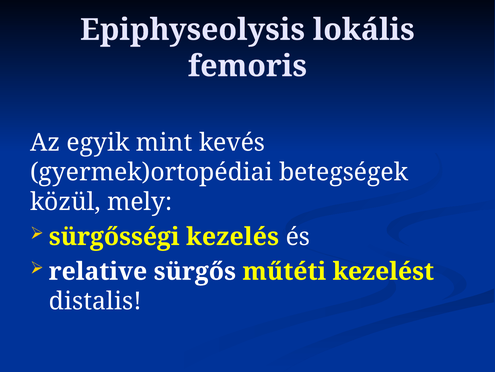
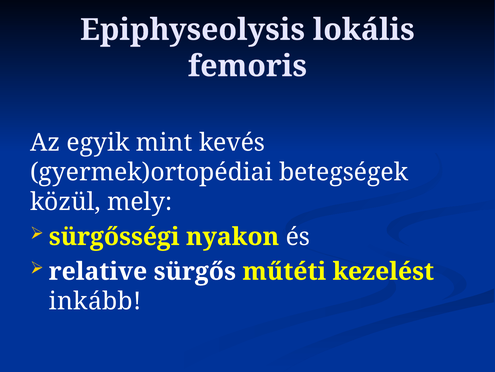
kezelés: kezelés -> nyakon
distalis: distalis -> inkább
